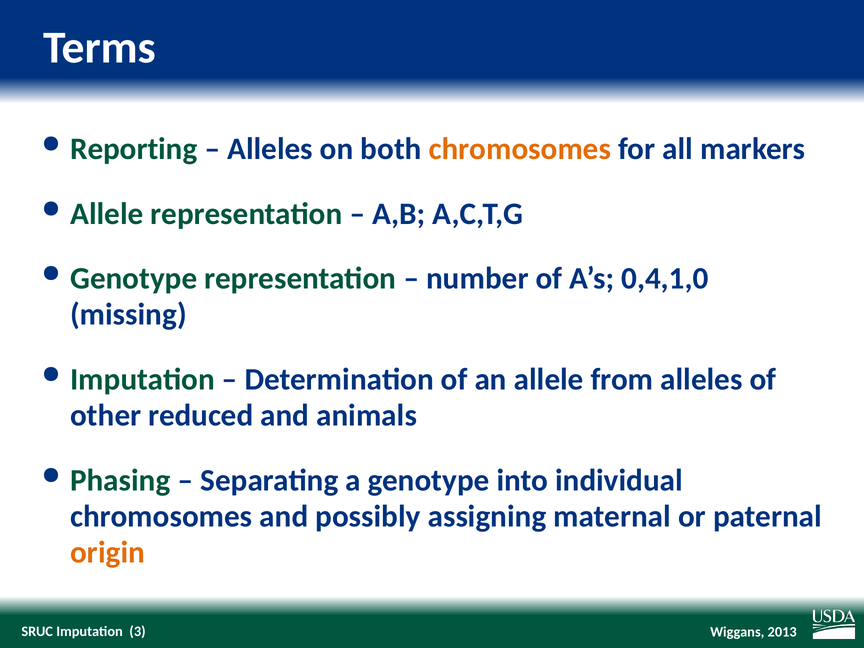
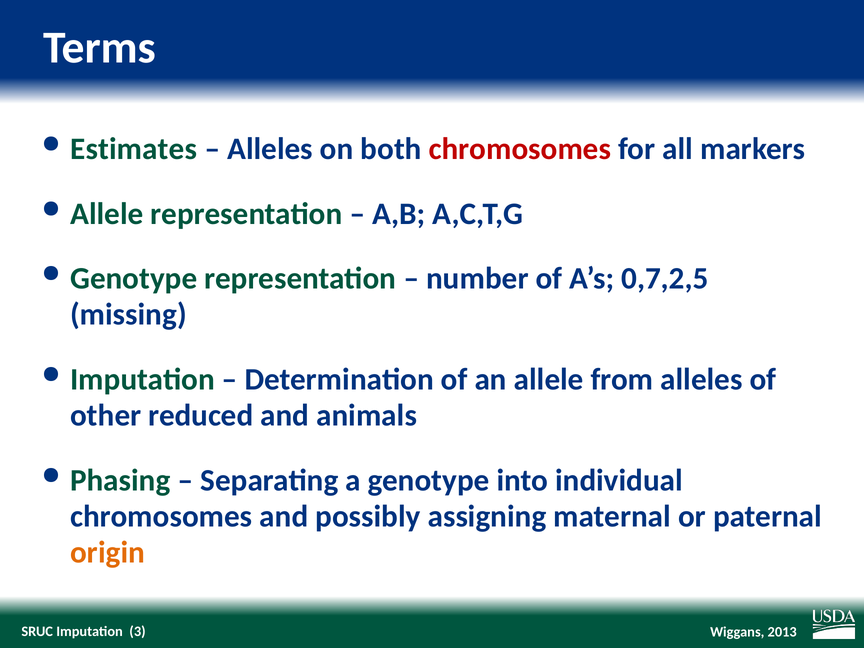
Reporting: Reporting -> Estimates
chromosomes at (520, 149) colour: orange -> red
0,4,1,0: 0,4,1,0 -> 0,7,2,5
